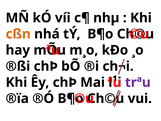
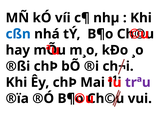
cßn colour: orange -> blue
